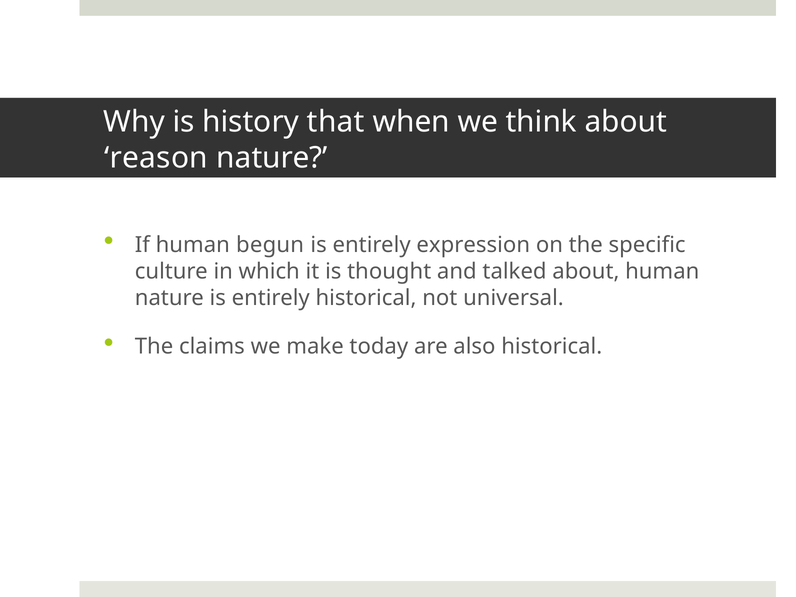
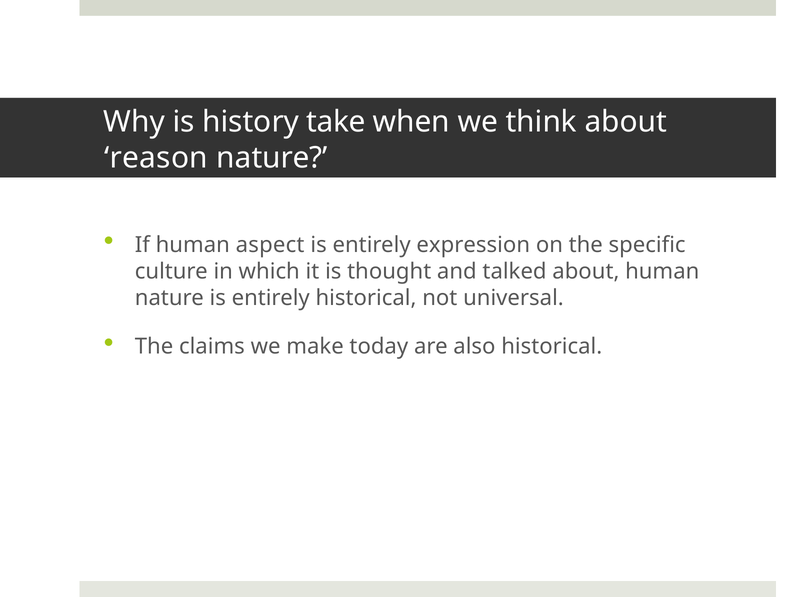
that: that -> take
begun: begun -> aspect
